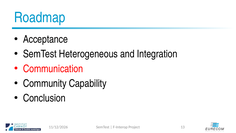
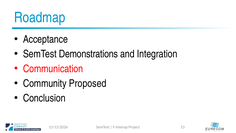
Heterogeneous: Heterogeneous -> Demonstrations
Capability: Capability -> Proposed
